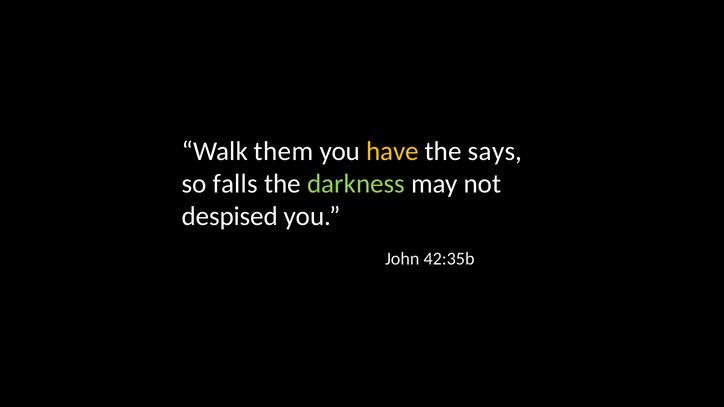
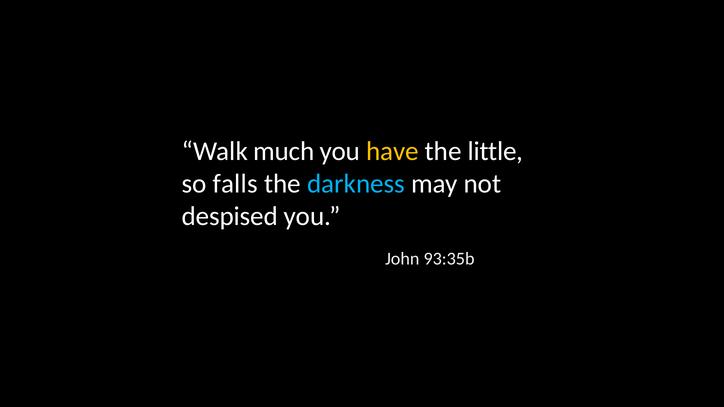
them: them -> much
says: says -> little
darkness colour: light green -> light blue
42:35b: 42:35b -> 93:35b
